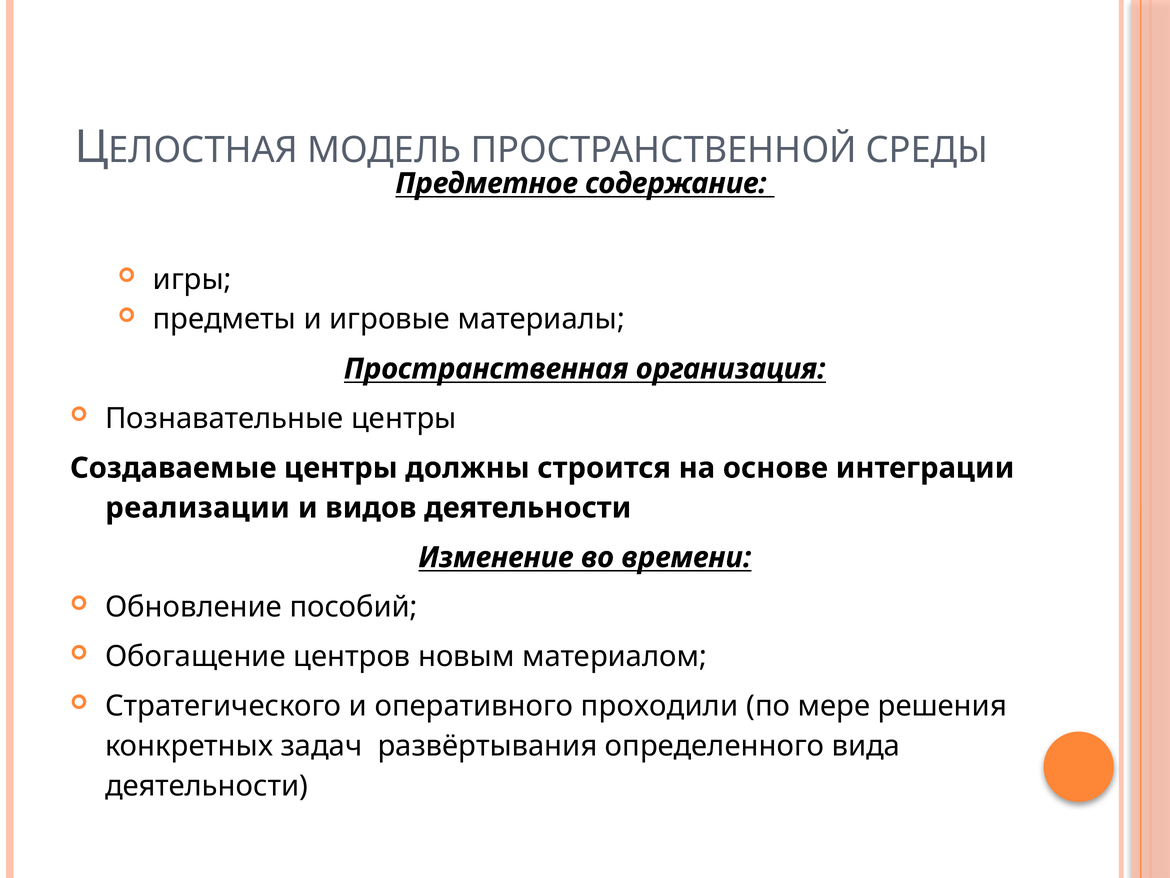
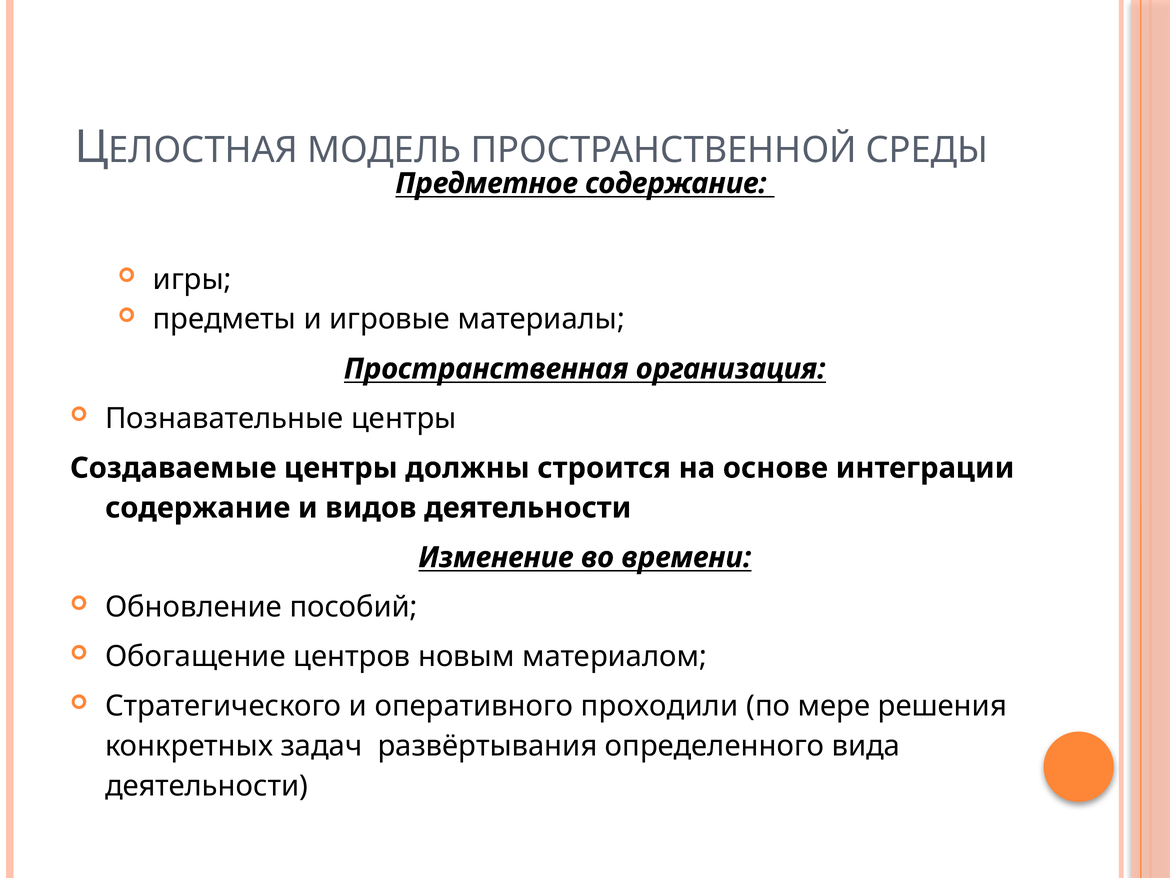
реализации at (198, 508): реализации -> содержание
